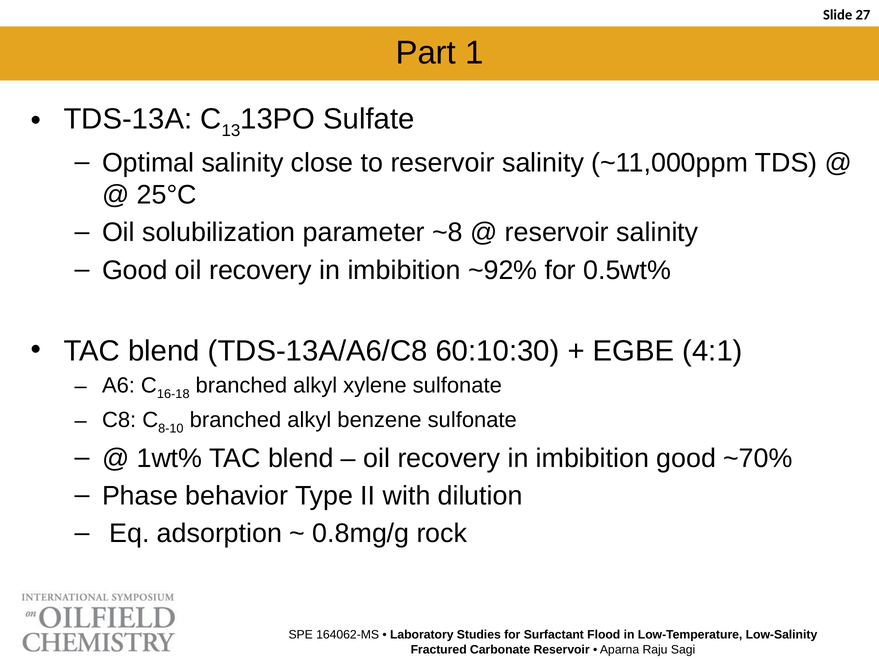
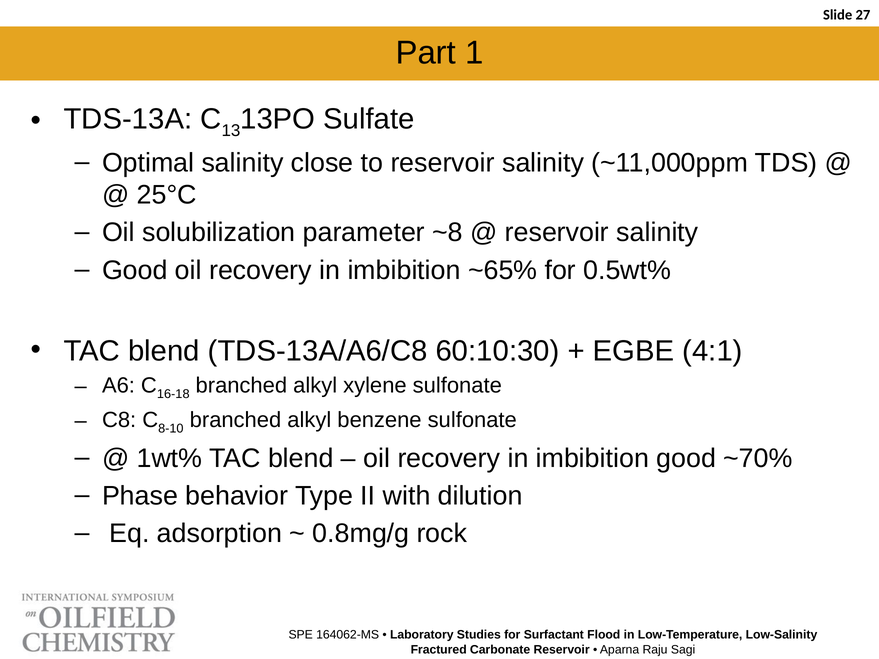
~92%: ~92% -> ~65%
